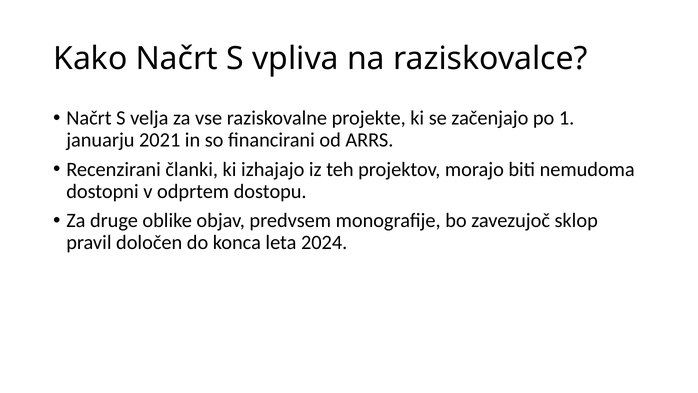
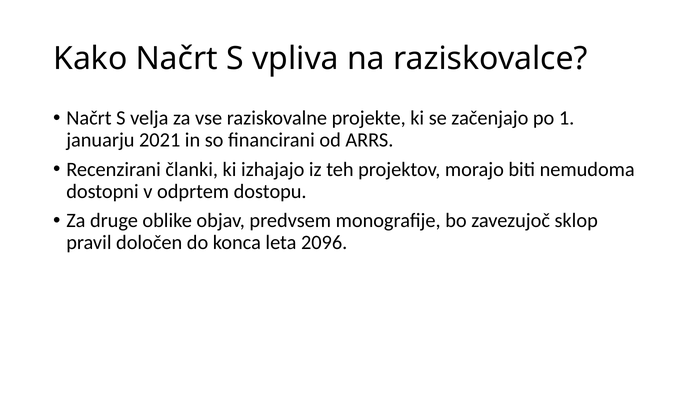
2024: 2024 -> 2096
